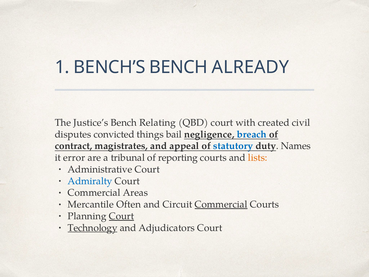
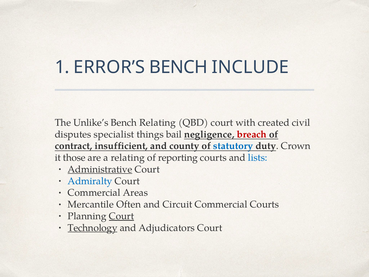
BENCH’S: BENCH’S -> ERROR’S
ALREADY: ALREADY -> INCLUDE
Justice’s: Justice’s -> Unlike’s
convicted: convicted -> specialist
breach colour: blue -> red
magistrates: magistrates -> insufficient
appeal: appeal -> county
Names: Names -> Crown
error: error -> those
a tribunal: tribunal -> relating
lists colour: orange -> blue
Administrative underline: none -> present
Commercial at (221, 204) underline: present -> none
